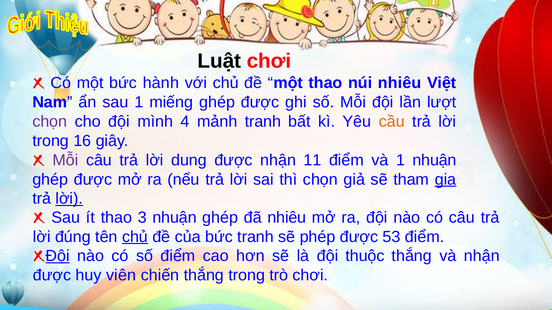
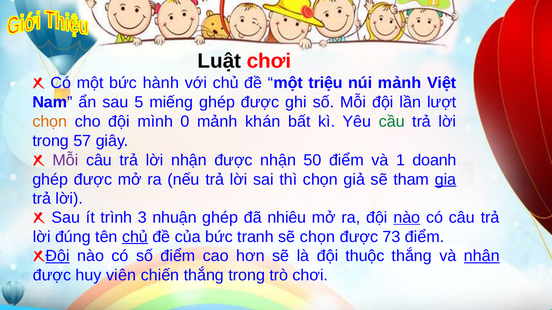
một thao: thao -> triệu
núi nhiêu: nhiêu -> mảnh
sau 1: 1 -> 5
chọn at (50, 122) colour: purple -> orange
4: 4 -> 0
mảnh tranh: tranh -> khán
cầu colour: orange -> green
16: 16 -> 57
lời dung: dung -> nhận
11: 11 -> 50
1 nhuận: nhuận -> doanh
lời at (69, 199) underline: present -> none
ít thao: thao -> trình
nào at (407, 218) underline: none -> present
sẽ phép: phép -> chọn
53: 53 -> 73
nhận at (482, 256) underline: none -> present
